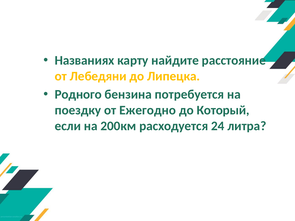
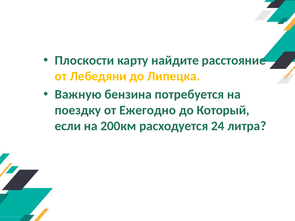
Названиях: Названиях -> Плоскости
Родного: Родного -> Важную
